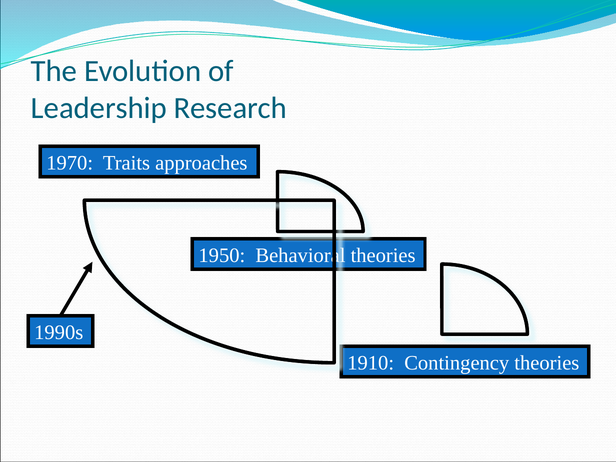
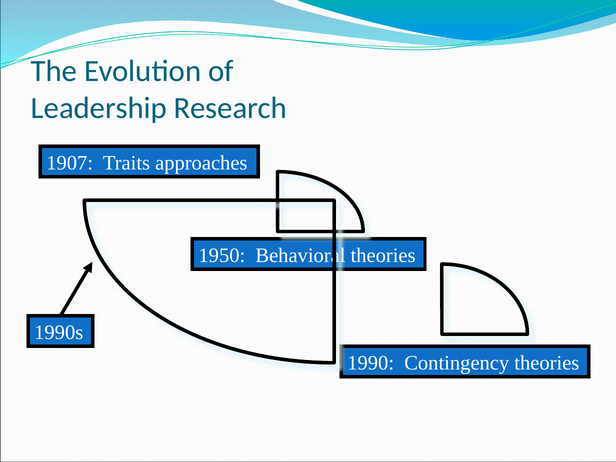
1970: 1970 -> 1907
1910: 1910 -> 1990
